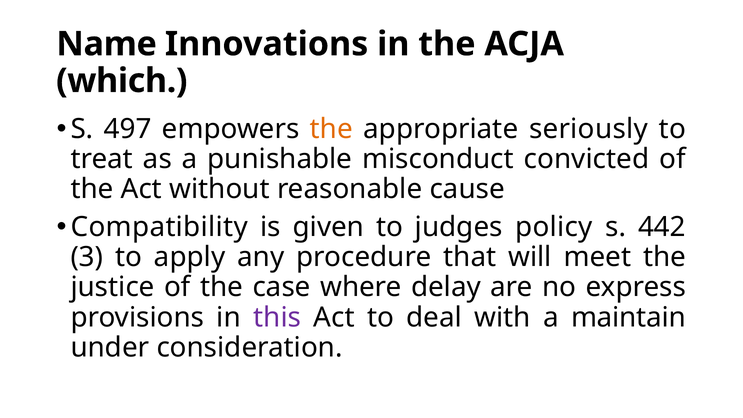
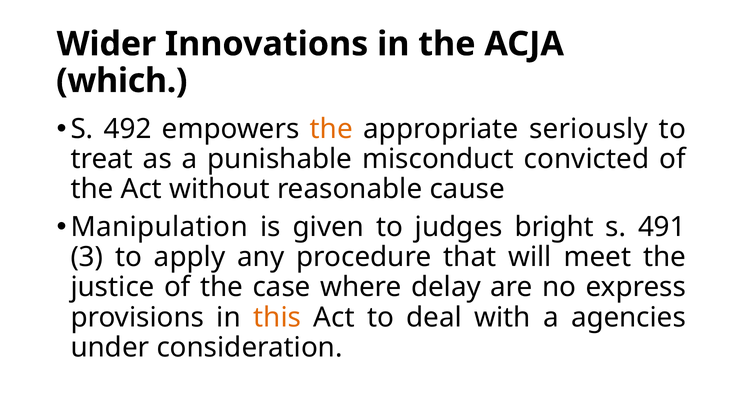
Name: Name -> Wider
497: 497 -> 492
Compatibility: Compatibility -> Manipulation
policy: policy -> bright
442: 442 -> 491
this colour: purple -> orange
maintain: maintain -> agencies
